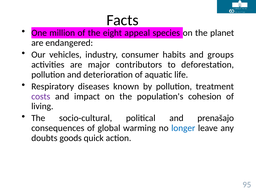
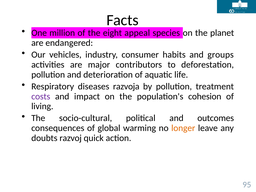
known: known -> razvoja
prenašajo: prenašajo -> outcomes
longer colour: blue -> orange
goods: goods -> razvoj
